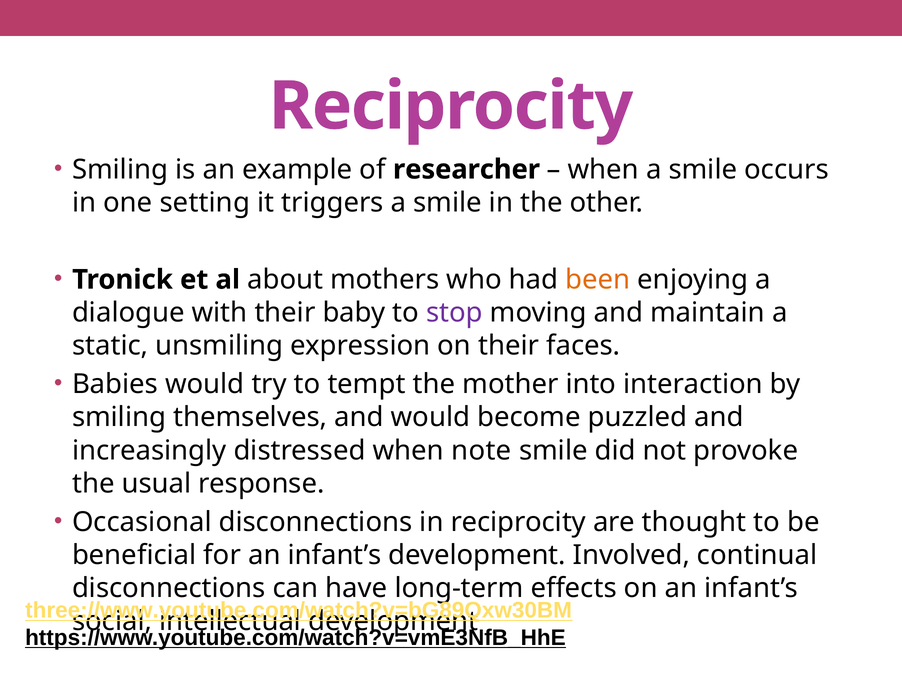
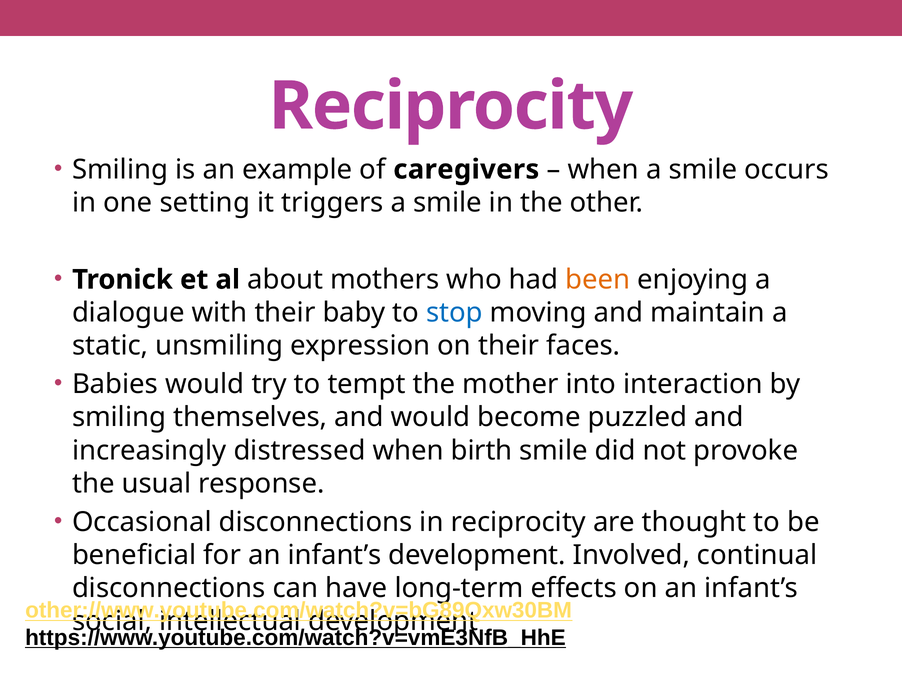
researcher: researcher -> caregivers
stop colour: purple -> blue
note: note -> birth
three://www.youtube.com/watch?v=bG89Qxw30BM: three://www.youtube.com/watch?v=bG89Qxw30BM -> other://www.youtube.com/watch?v=bG89Qxw30BM
